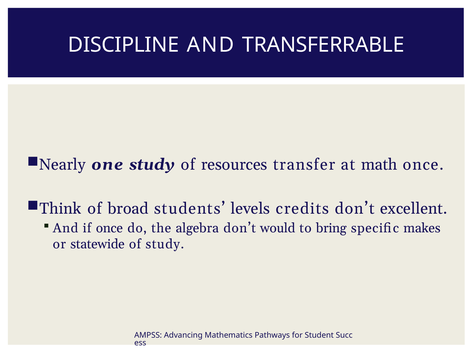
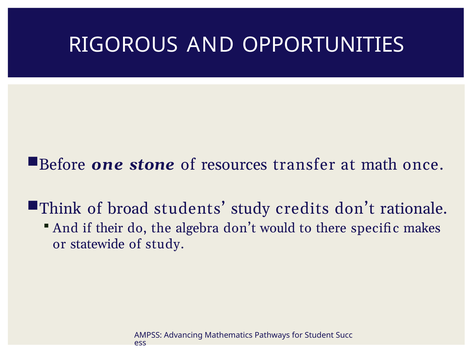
DISCIPLINE: DISCIPLINE -> RIGOROUS
TRANSFERRABLE: TRANSFERRABLE -> OPPORTUNITIES
Nearly: Nearly -> Before
one study: study -> stone
students levels: levels -> study
excellent: excellent -> rationale
if once: once -> their
bring: bring -> there
